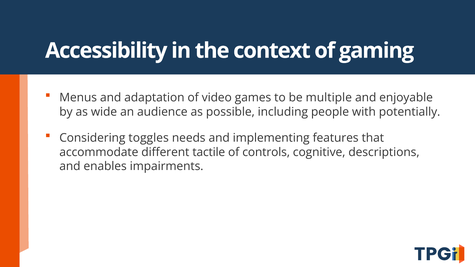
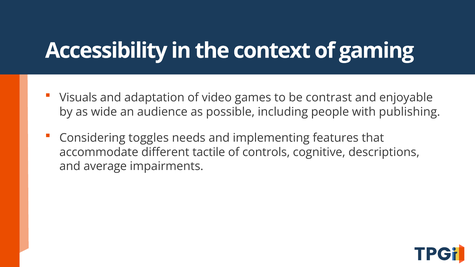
Menus: Menus -> Visuals
multiple: multiple -> contrast
potentially: potentially -> publishing
enables: enables -> average
